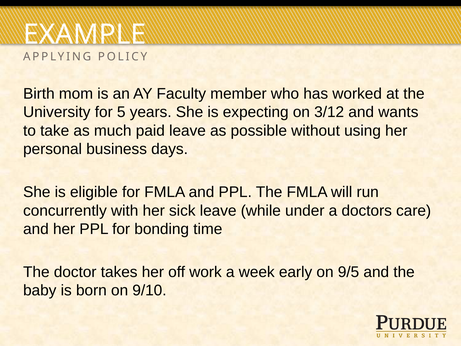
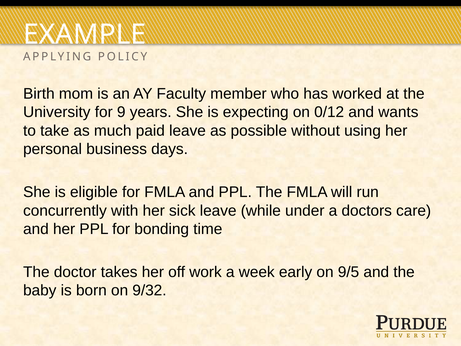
5: 5 -> 9
3/12: 3/12 -> 0/12
9/10: 9/10 -> 9/32
